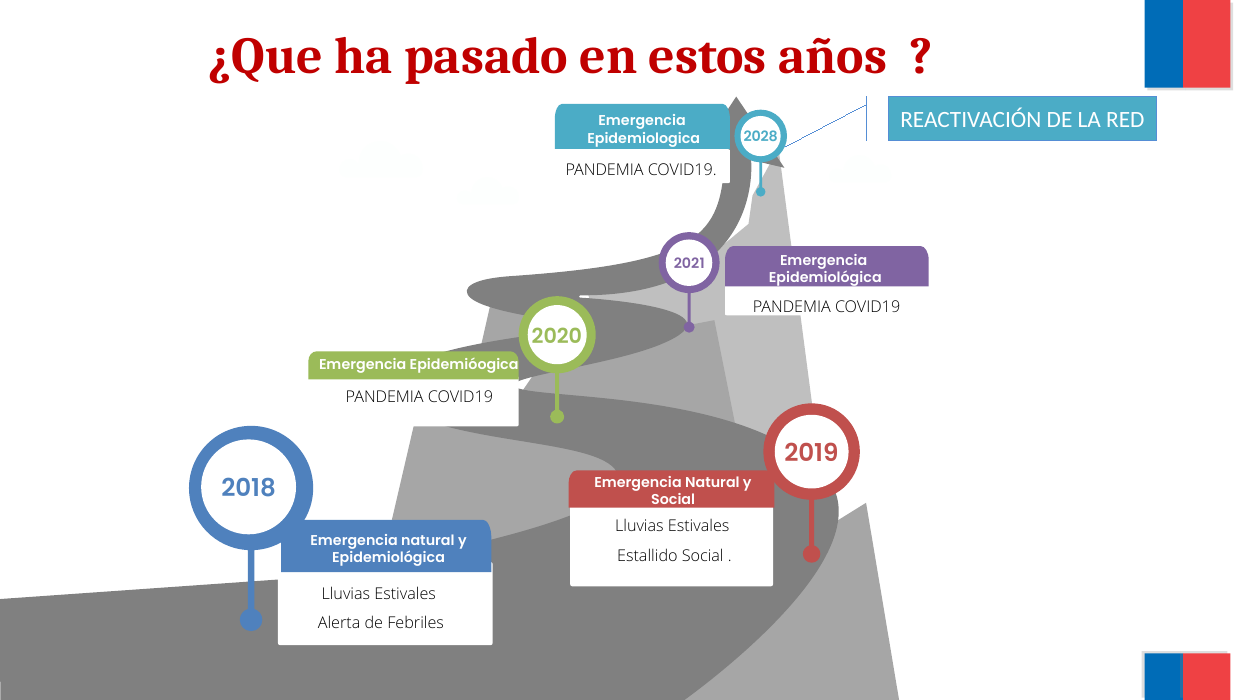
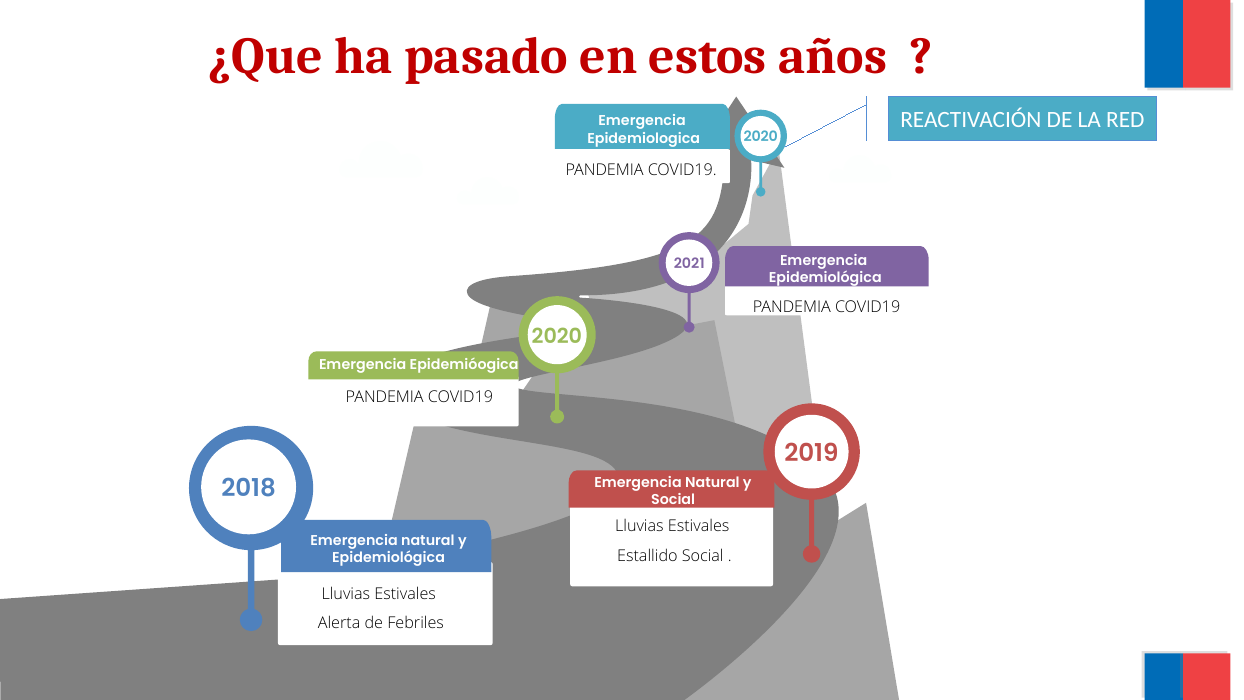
2028 at (761, 137): 2028 -> 2020
